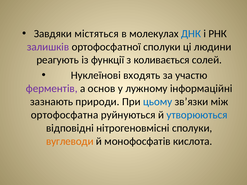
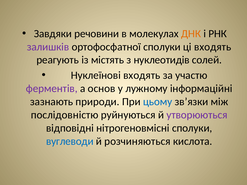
містяться: містяться -> речовини
ДНК colour: blue -> orange
ці людини: людини -> входять
функції: функції -> містять
коливається: коливається -> нуклеотидів
ортофосфатна: ортофосфатна -> послідовністю
утворюються colour: blue -> purple
вуглеводи colour: orange -> blue
монофосфатів: монофосфатів -> розчиняються
